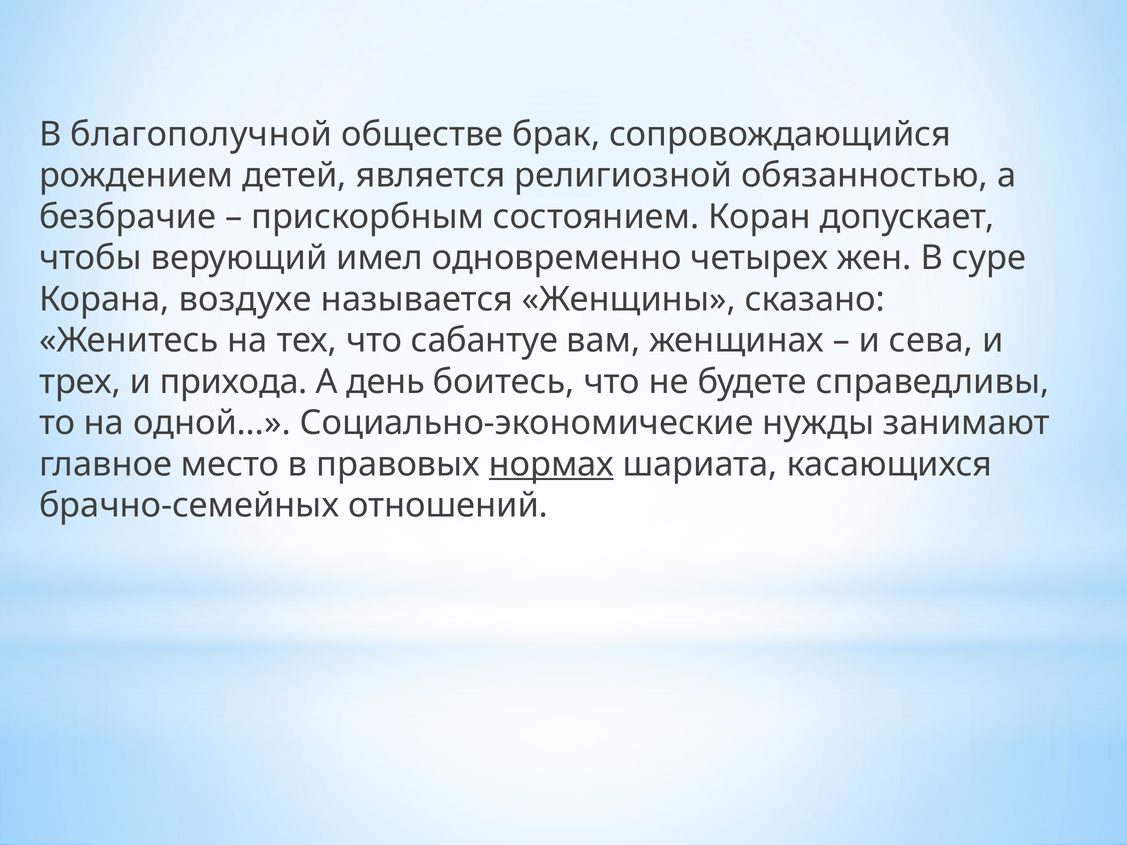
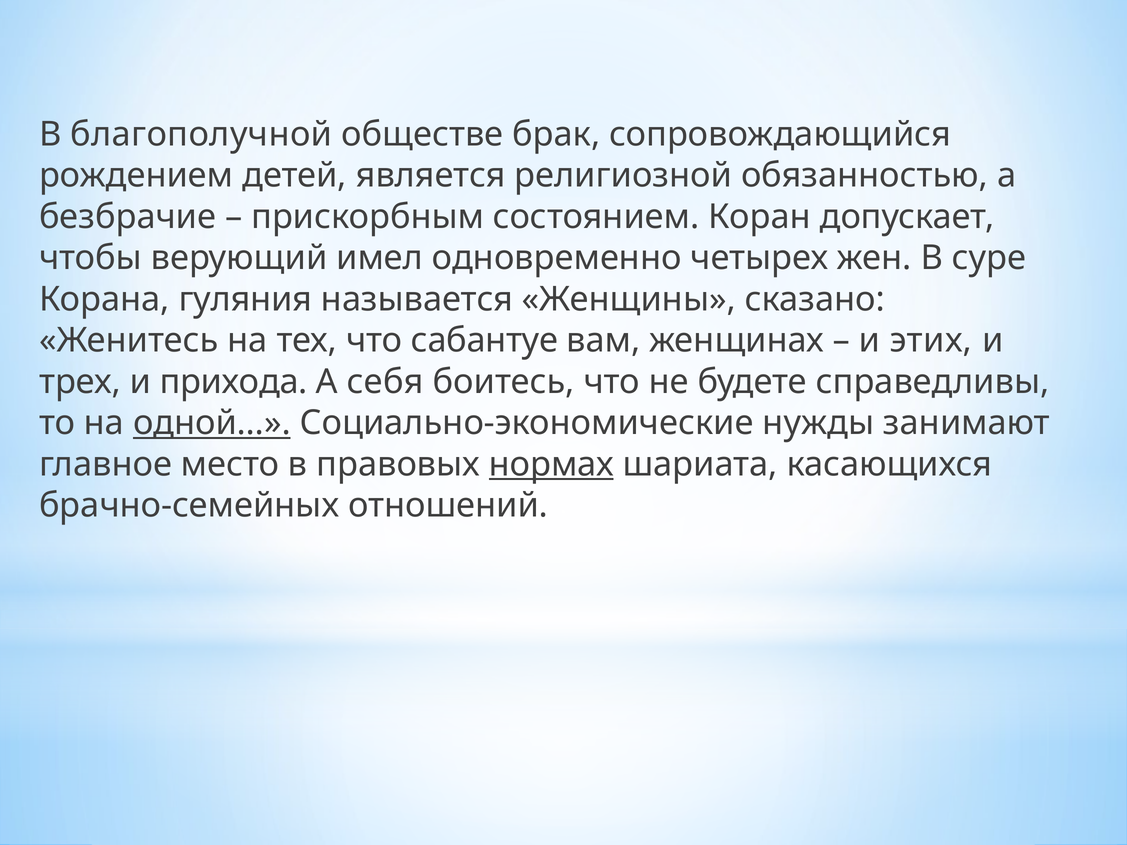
воздухе: воздухе -> гуляния
сева: сева -> этих
день: день -> себя
одной… underline: none -> present
